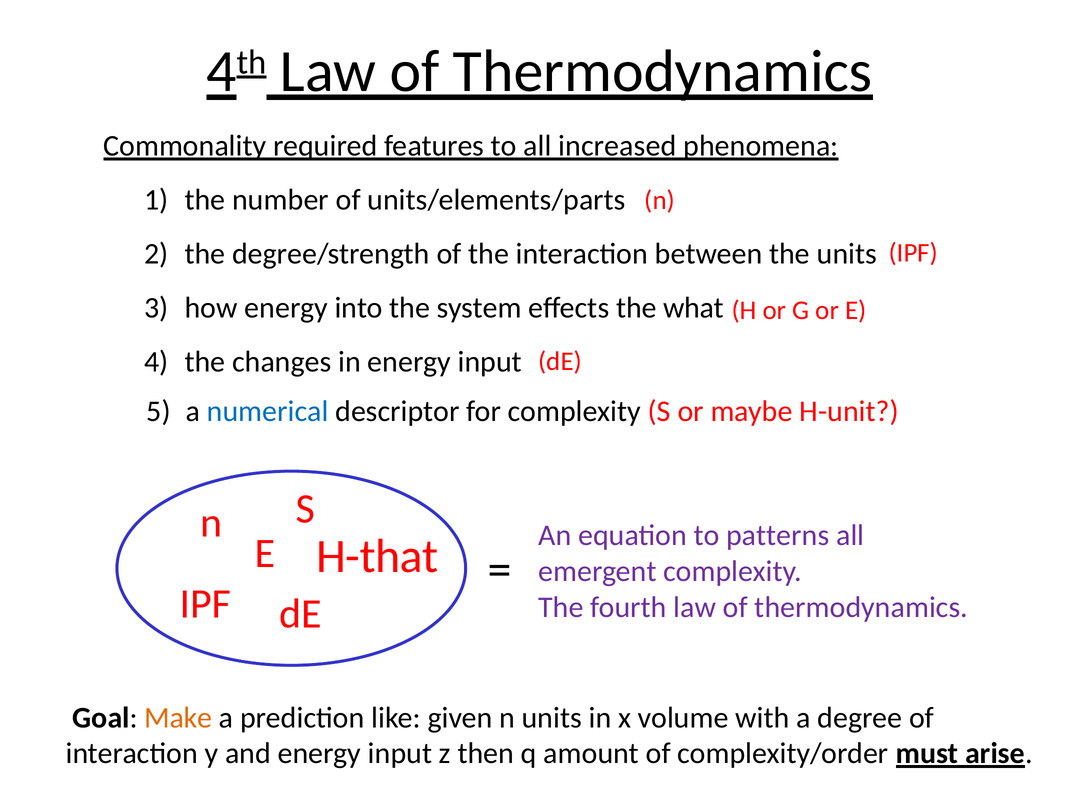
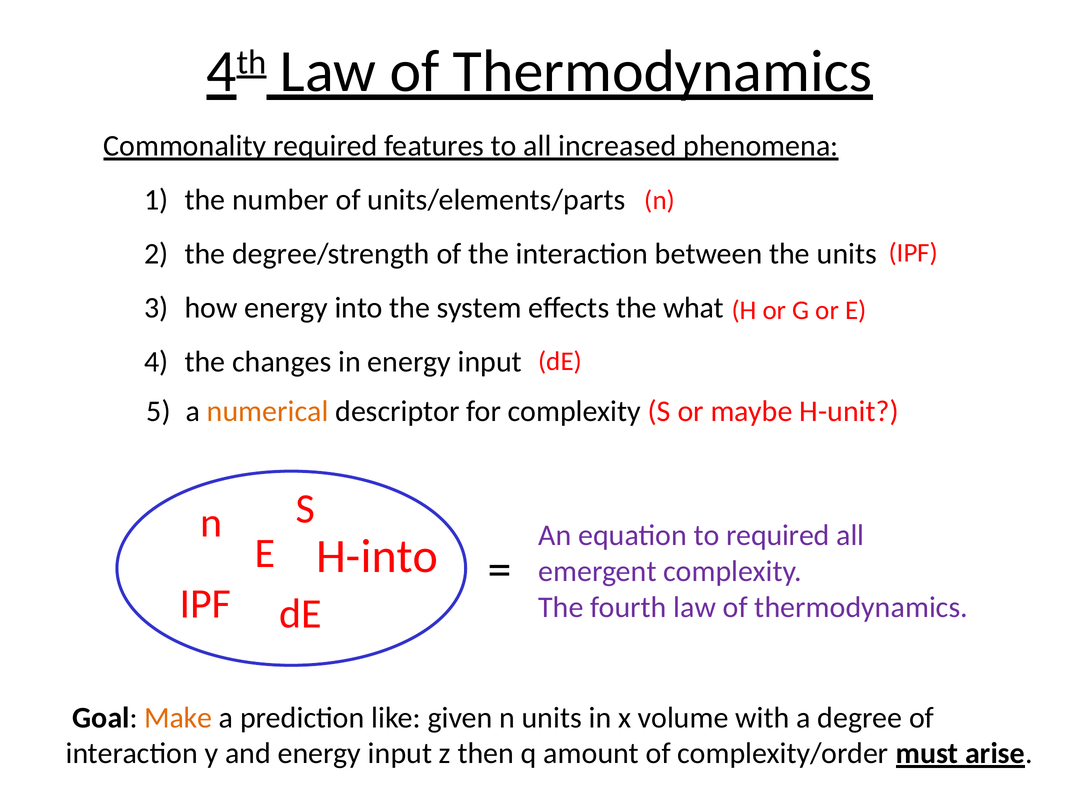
numerical colour: blue -> orange
to patterns: patterns -> required
H-that: H-that -> H-into
